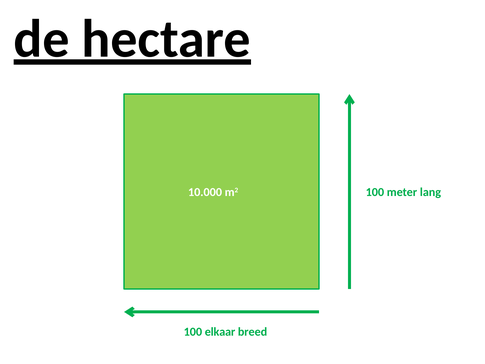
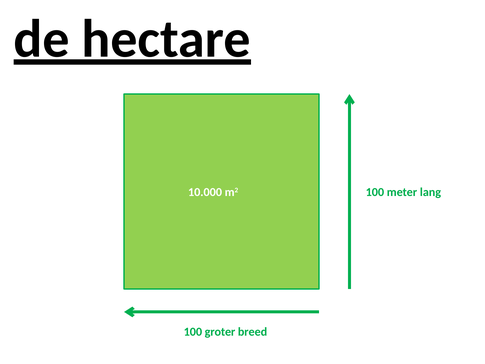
elkaar: elkaar -> groter
